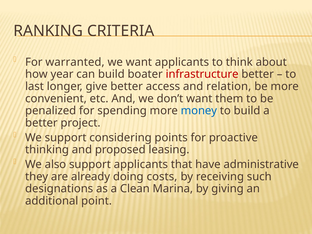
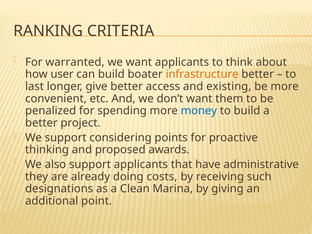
year: year -> user
infrastructure colour: red -> orange
relation: relation -> existing
leasing: leasing -> awards
